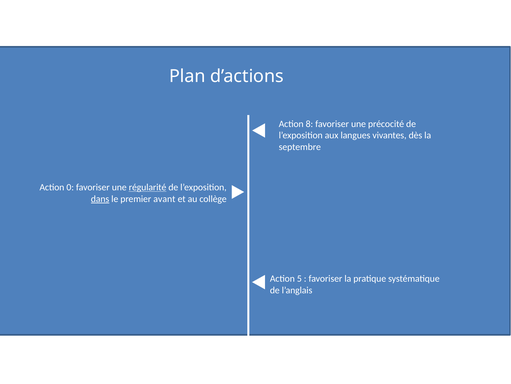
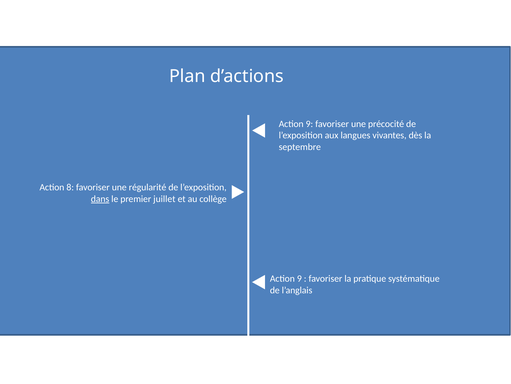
8 at (309, 124): 8 -> 9
0: 0 -> 8
régularité underline: present -> none
avant: avant -> juillet
5 at (299, 278): 5 -> 9
